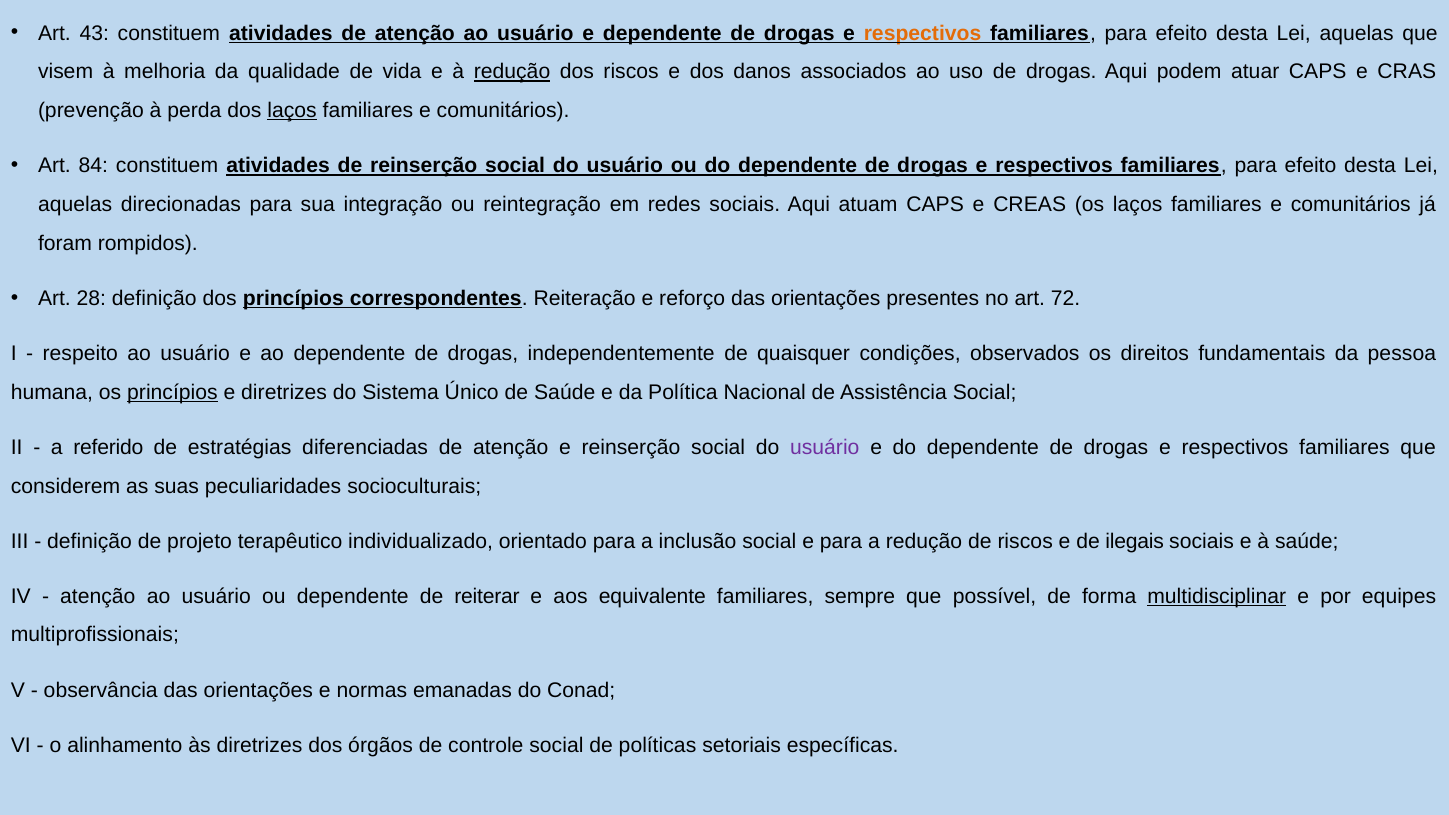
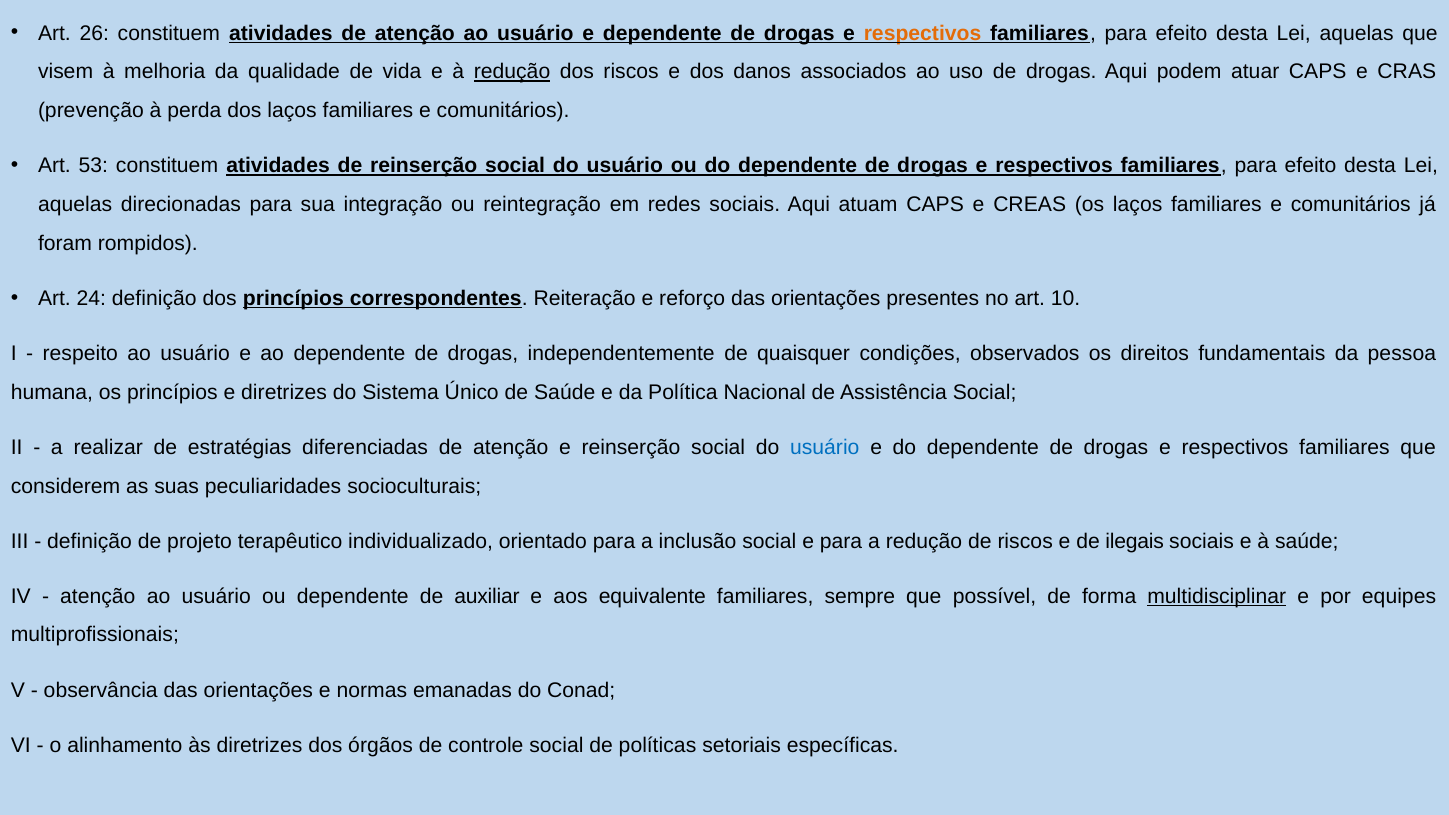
43: 43 -> 26
laços at (292, 111) underline: present -> none
84: 84 -> 53
28: 28 -> 24
72: 72 -> 10
princípios at (172, 392) underline: present -> none
referido: referido -> realizar
usuário at (825, 447) colour: purple -> blue
reiterar: reiterar -> auxiliar
